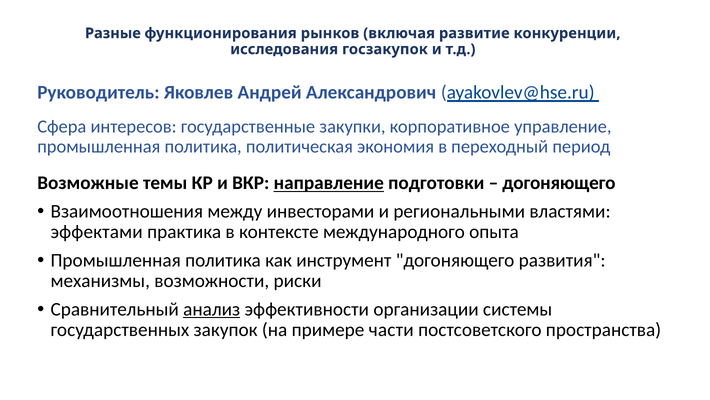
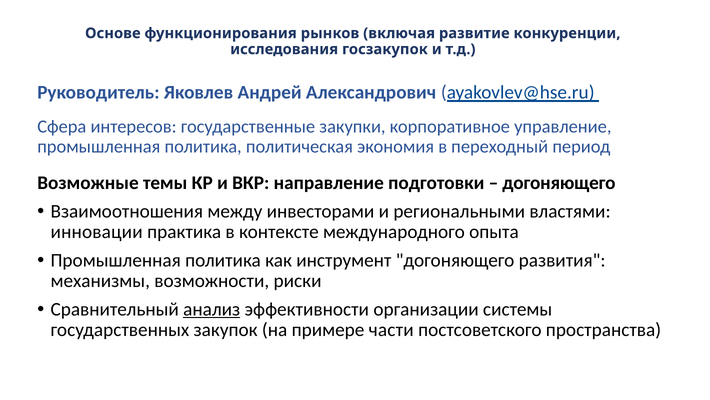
Разные: Разные -> Основе
направление underline: present -> none
эффектами: эффектами -> инновации
